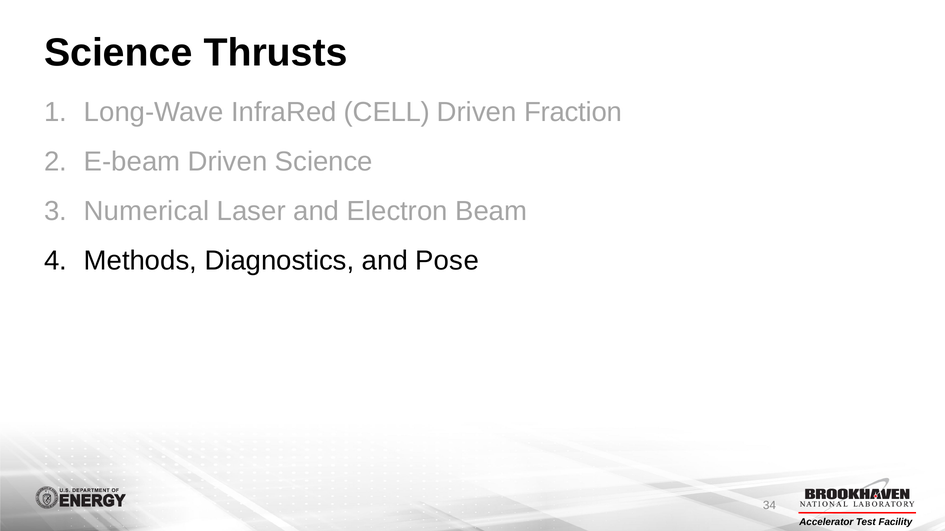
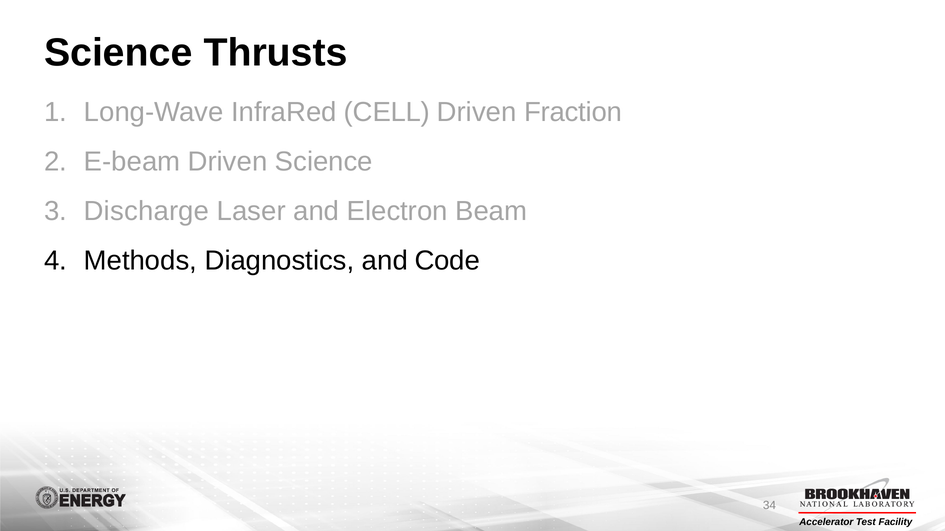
Numerical: Numerical -> Discharge
Pose: Pose -> Code
